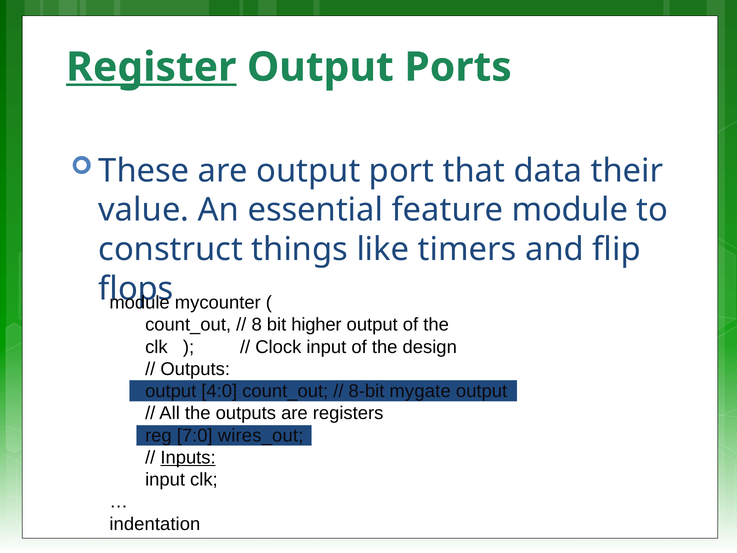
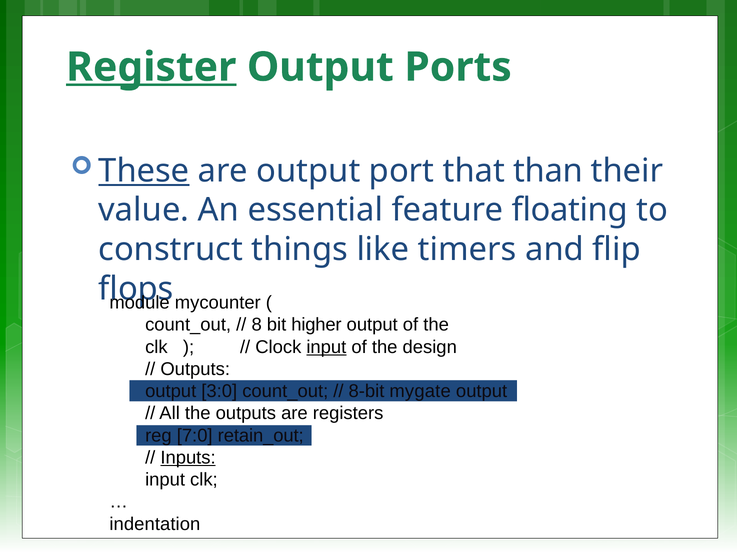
These underline: none -> present
data: data -> than
feature module: module -> floating
input at (326, 347) underline: none -> present
4:0: 4:0 -> 3:0
wires_out: wires_out -> retain_out
